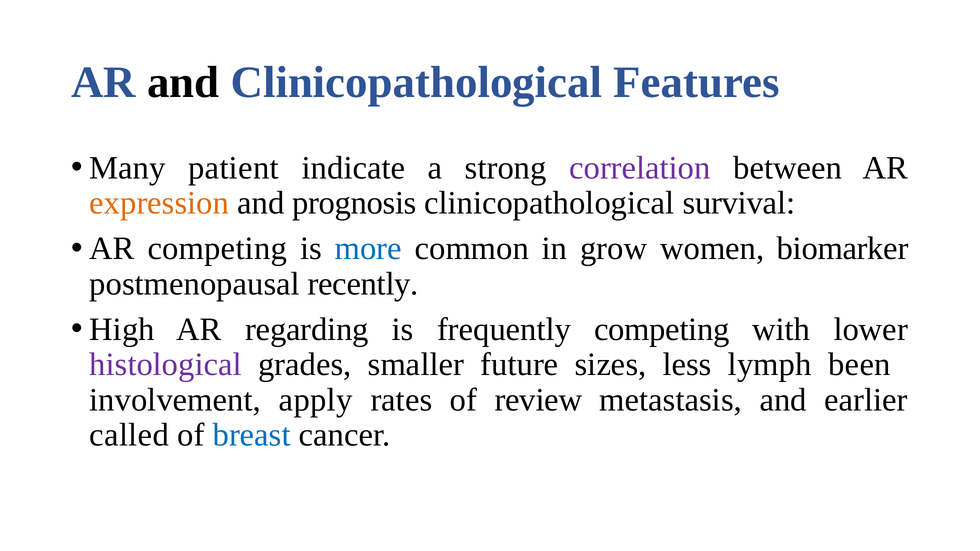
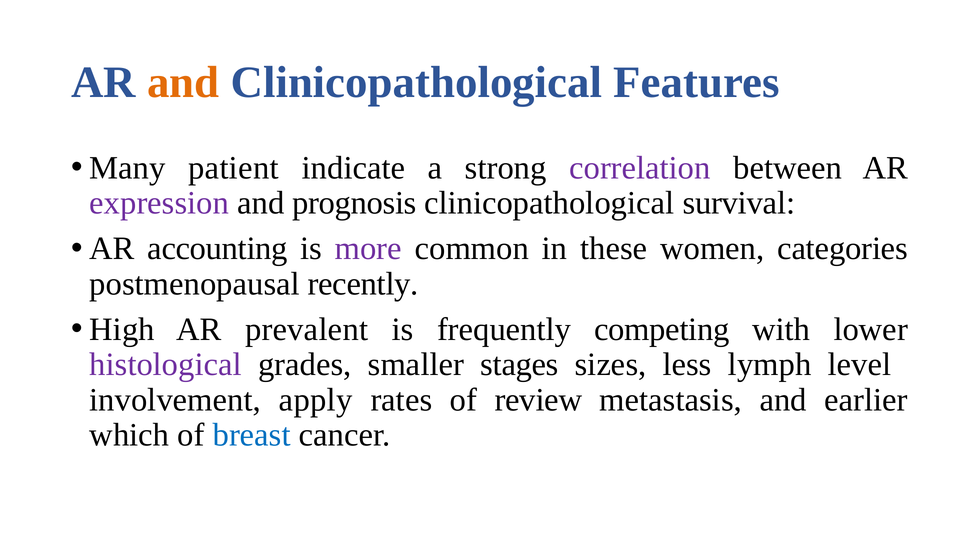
and at (183, 82) colour: black -> orange
expression colour: orange -> purple
AR competing: competing -> accounting
more colour: blue -> purple
grow: grow -> these
biomarker: biomarker -> categories
regarding: regarding -> prevalent
future: future -> stages
been: been -> level
called: called -> which
